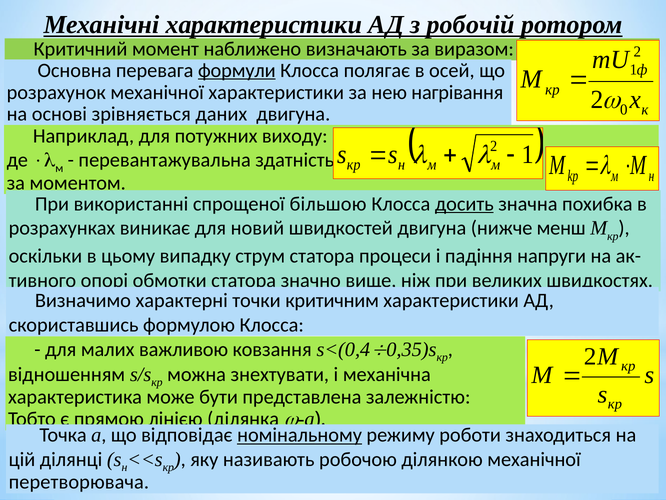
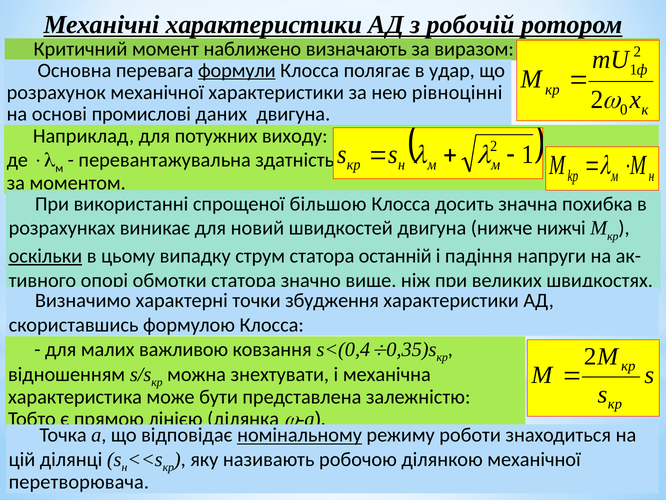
осей: осей -> удар
нагрівання: нагрівання -> рівноцінні
зрівняється: зрівняється -> промислові
досить underline: present -> none
менш: менш -> нижчі
оскільки underline: none -> present
процеси: процеси -> останній
критичним: критичним -> збудження
